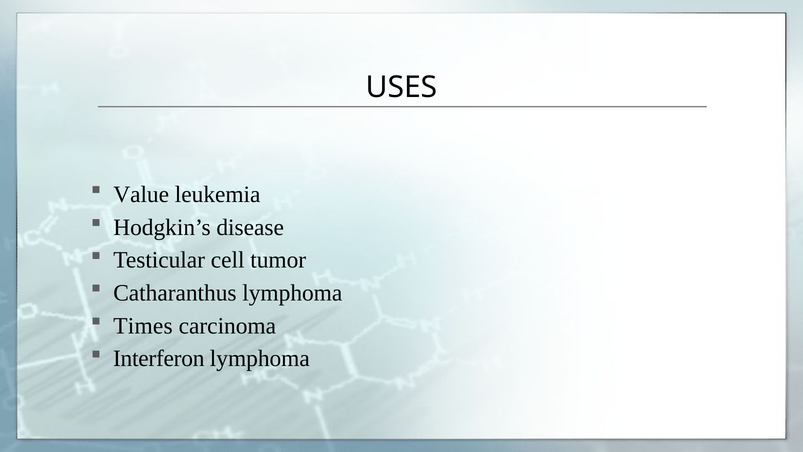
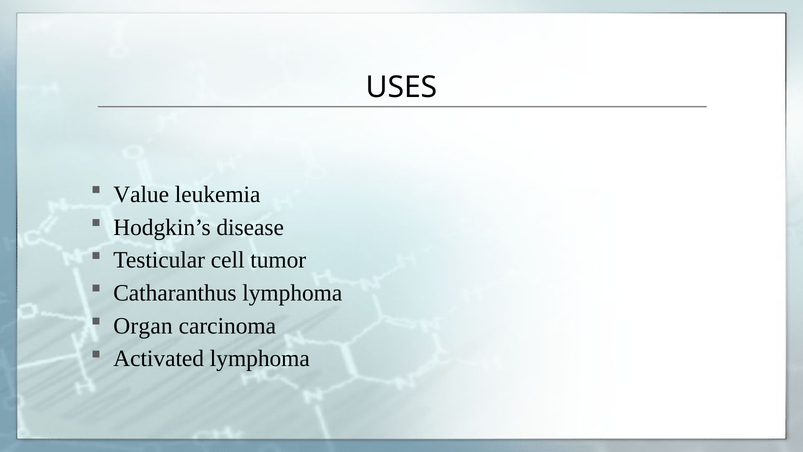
Times: Times -> Organ
Interferon: Interferon -> Activated
